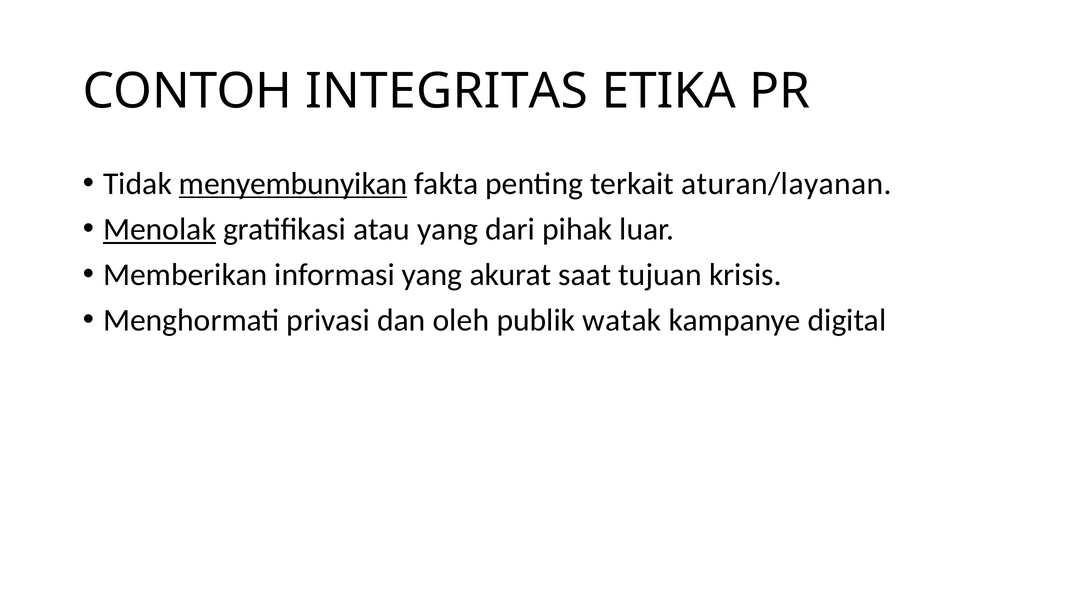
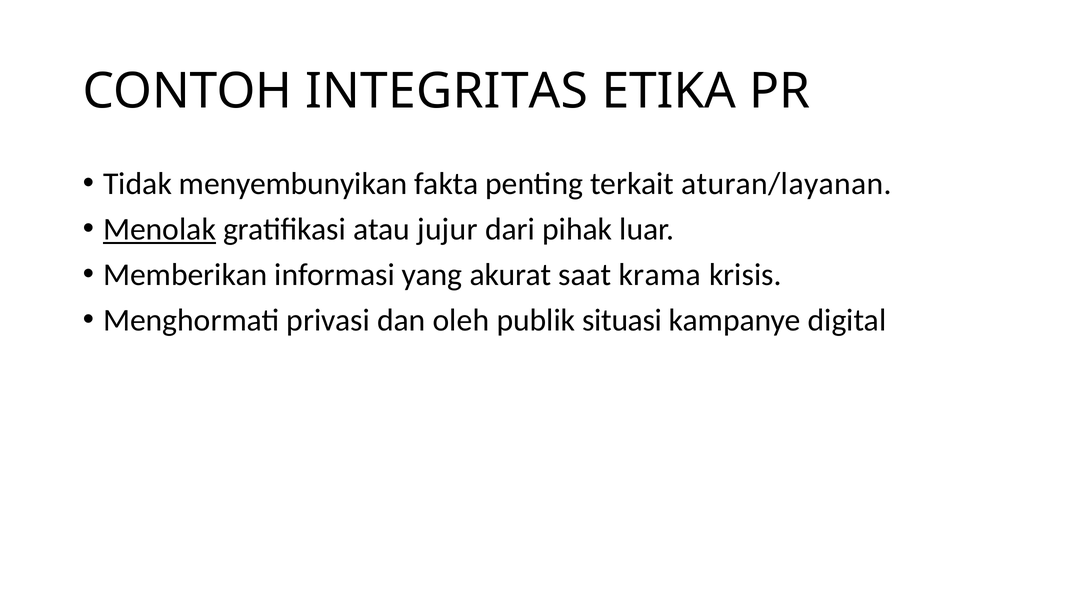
menyembunyikan underline: present -> none
atau yang: yang -> jujur
tujuan: tujuan -> krama
watak: watak -> situasi
